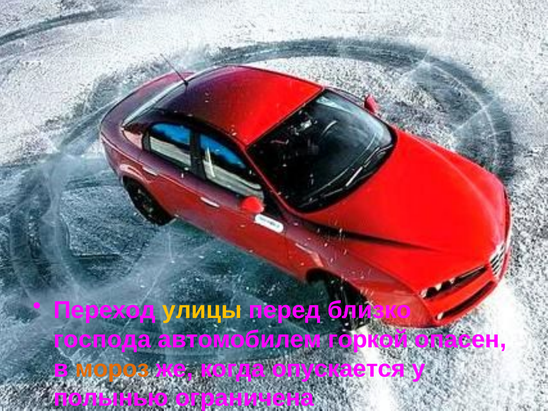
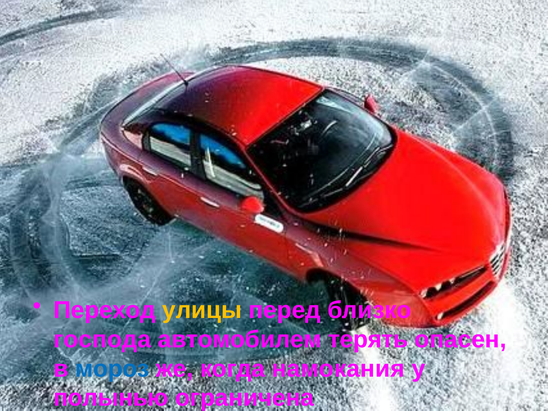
горкой: горкой -> терять
мороз colour: orange -> blue
опускается: опускается -> намокания
